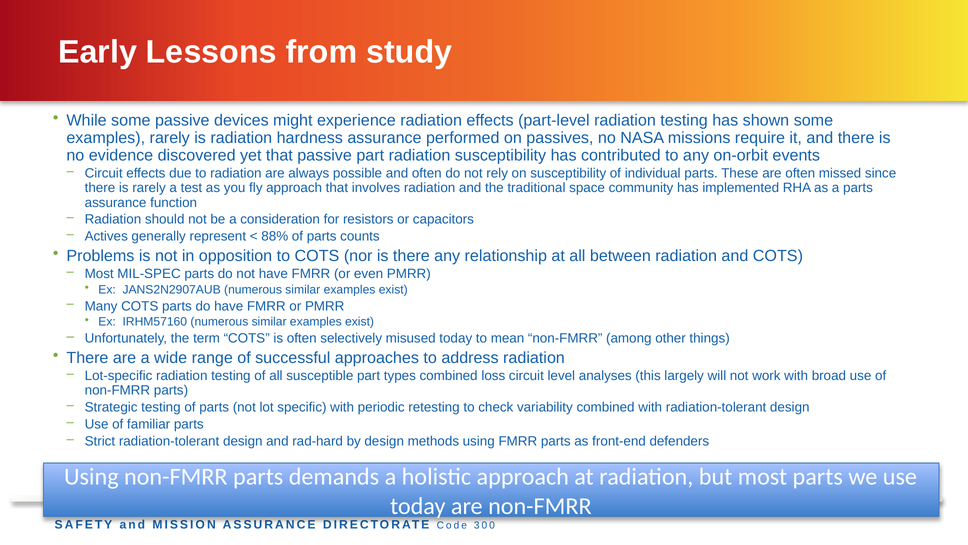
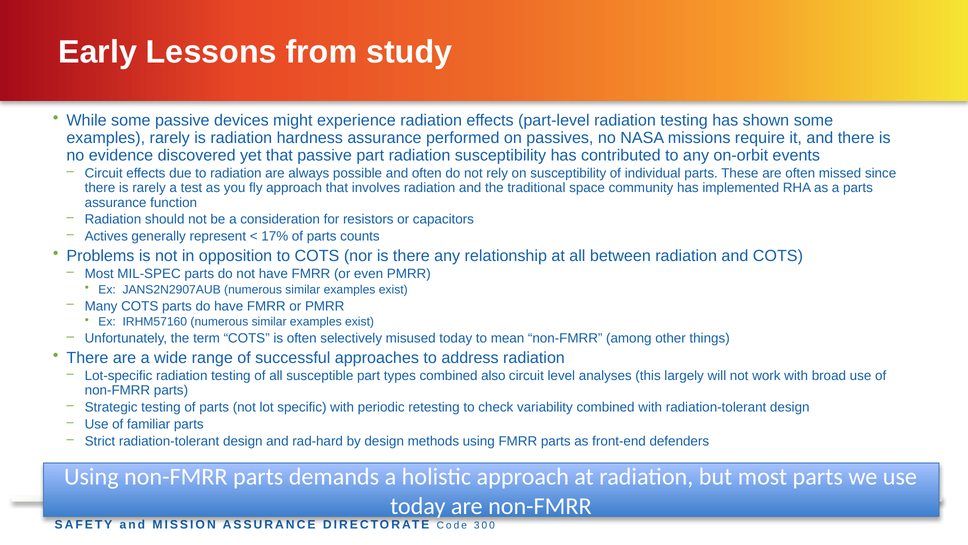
88%: 88% -> 17%
loss: loss -> also
